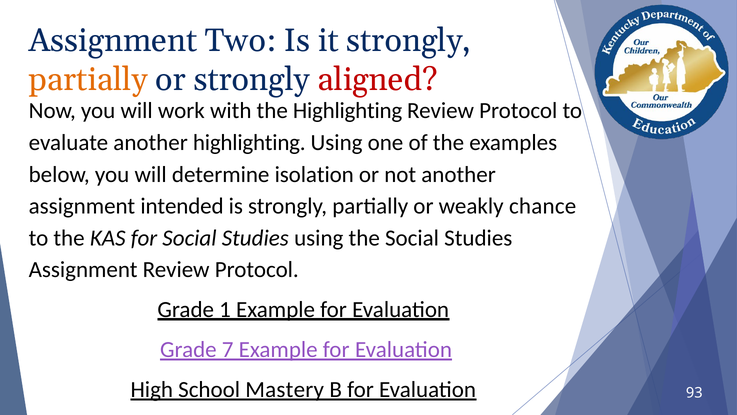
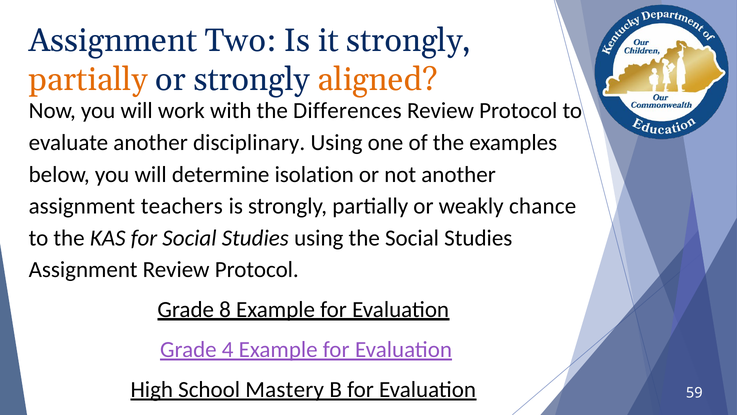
aligned colour: red -> orange
the Highlighting: Highlighting -> Differences
another highlighting: highlighting -> disciplinary
intended: intended -> teachers
1: 1 -> 8
7: 7 -> 4
93: 93 -> 59
